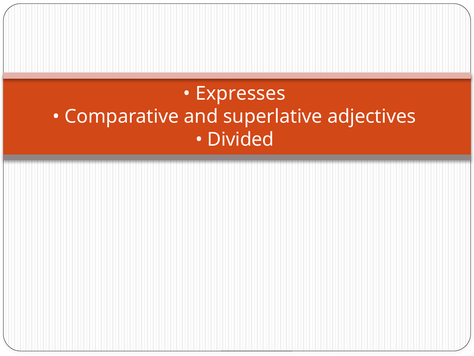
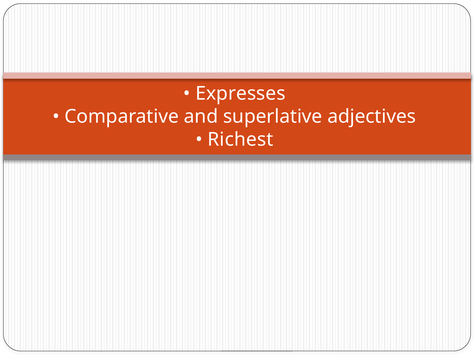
Divided: Divided -> Richest
